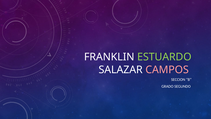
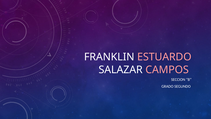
ESTUARDO colour: light green -> pink
